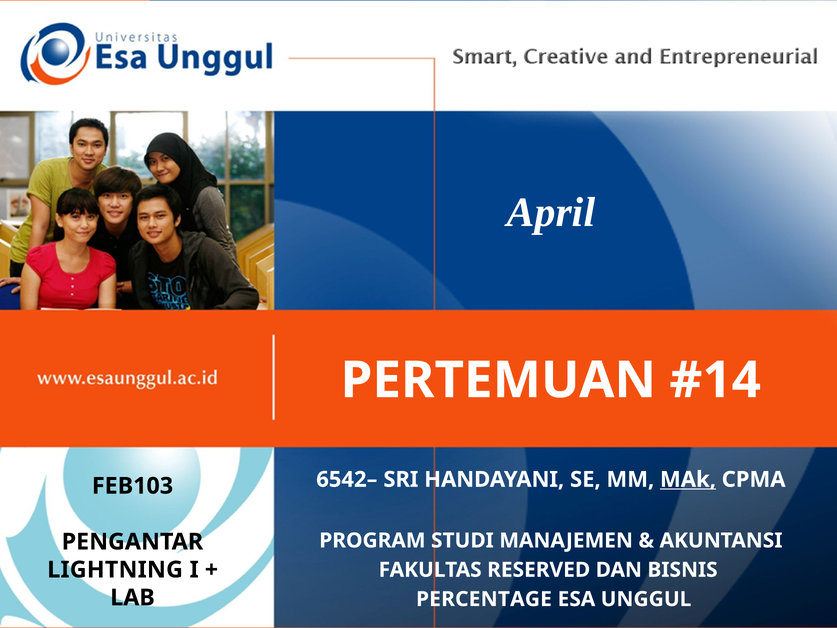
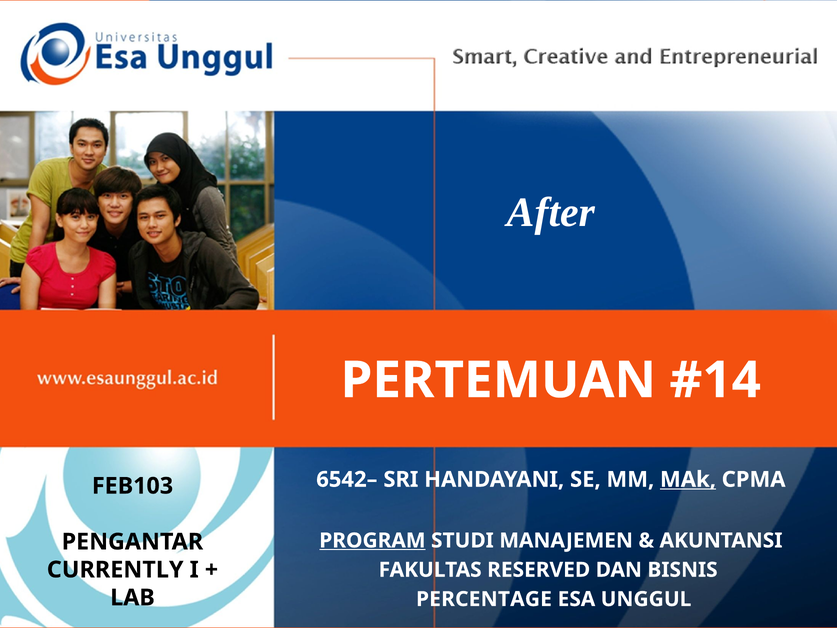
April: April -> After
PROGRAM underline: none -> present
LIGHTNING: LIGHTNING -> CURRENTLY
